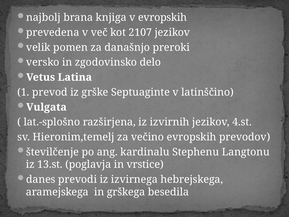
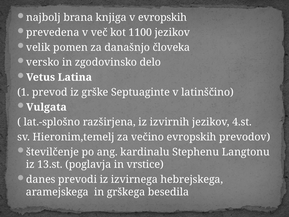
2107: 2107 -> 1100
preroki: preroki -> človeka
